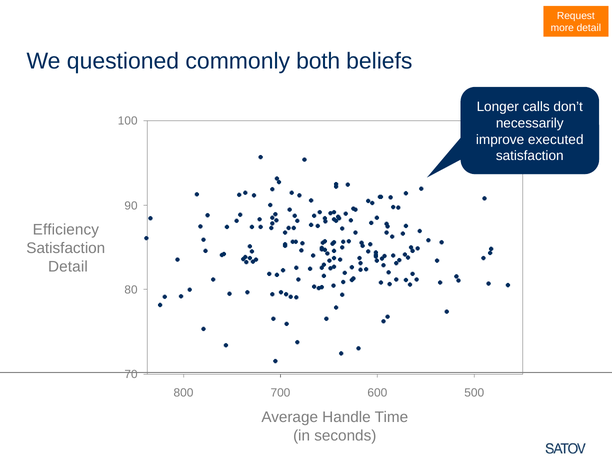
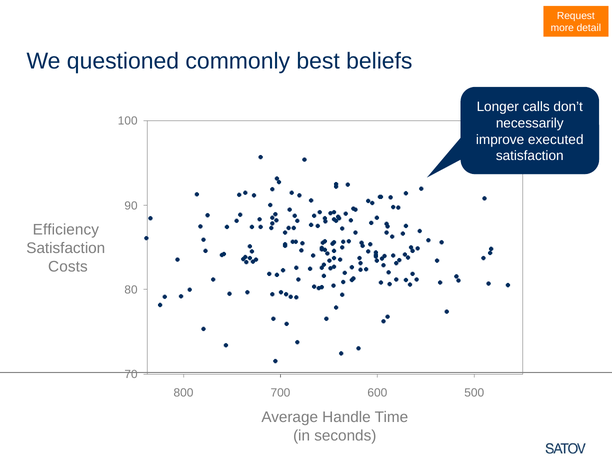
both: both -> best
Detail at (68, 266): Detail -> Costs
